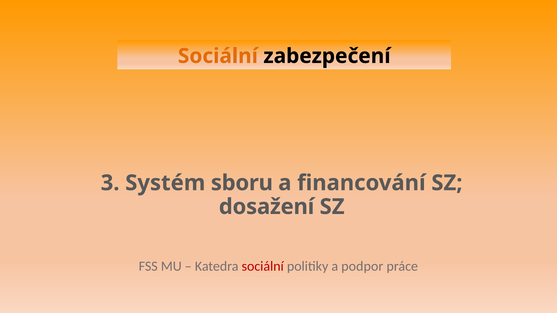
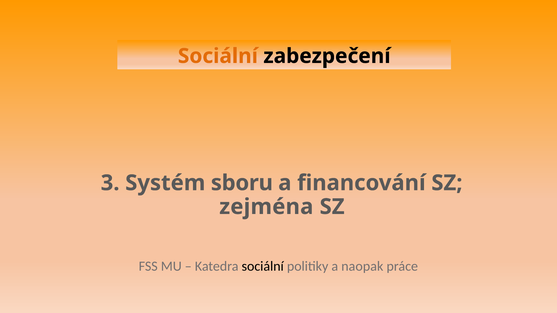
dosažení: dosažení -> zejména
sociální at (263, 266) colour: red -> black
podpor: podpor -> naopak
